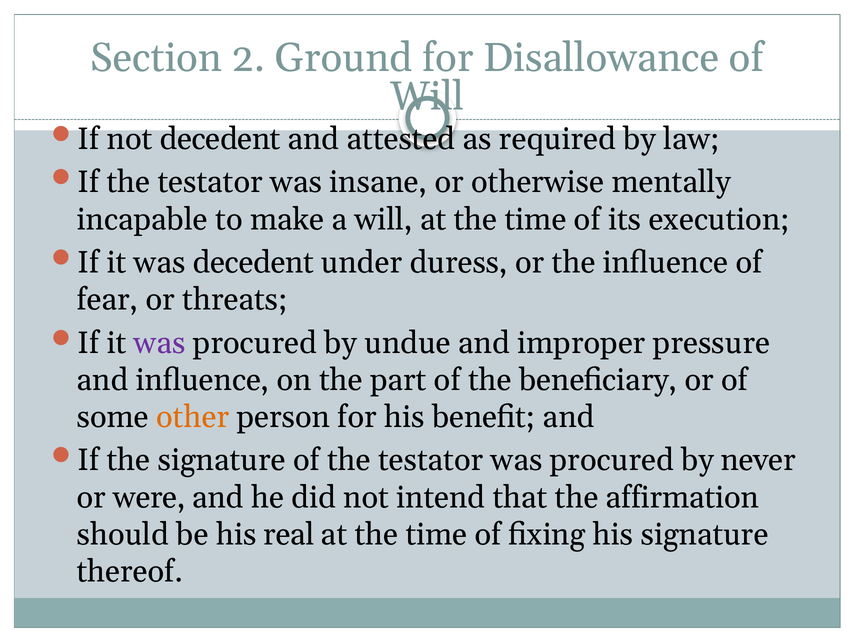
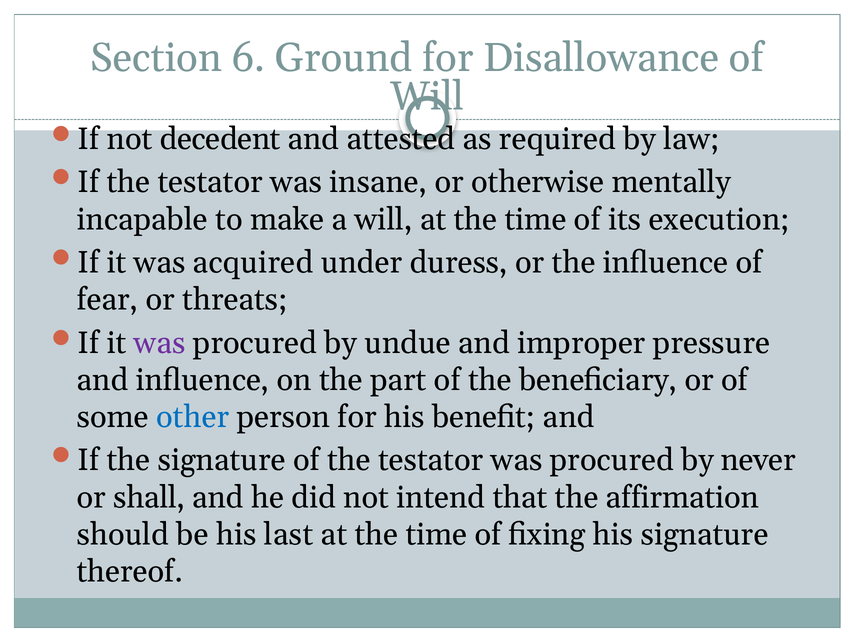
2: 2 -> 6
was decedent: decedent -> acquired
other colour: orange -> blue
were: were -> shall
real: real -> last
